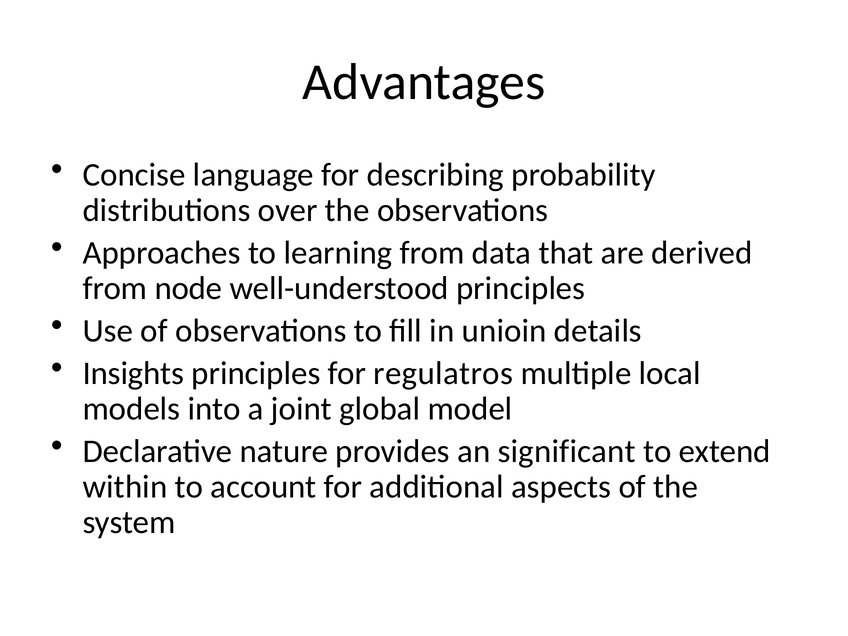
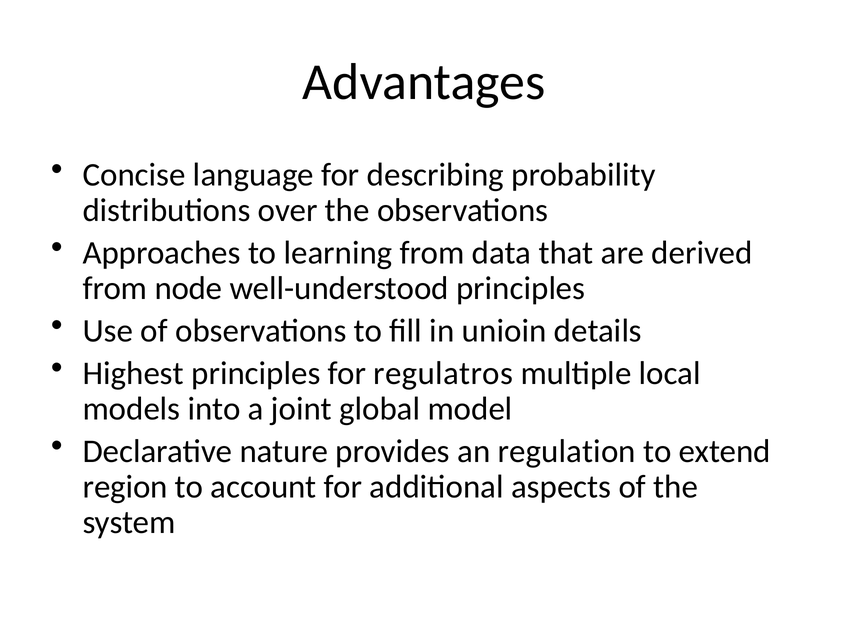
Insights: Insights -> Highest
significant: significant -> regulation
within: within -> region
